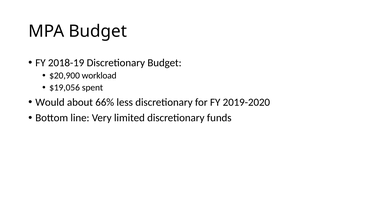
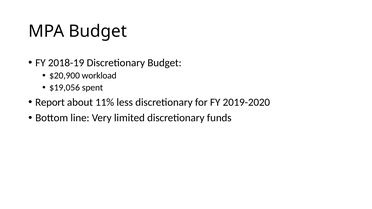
Would: Would -> Report
66%: 66% -> 11%
